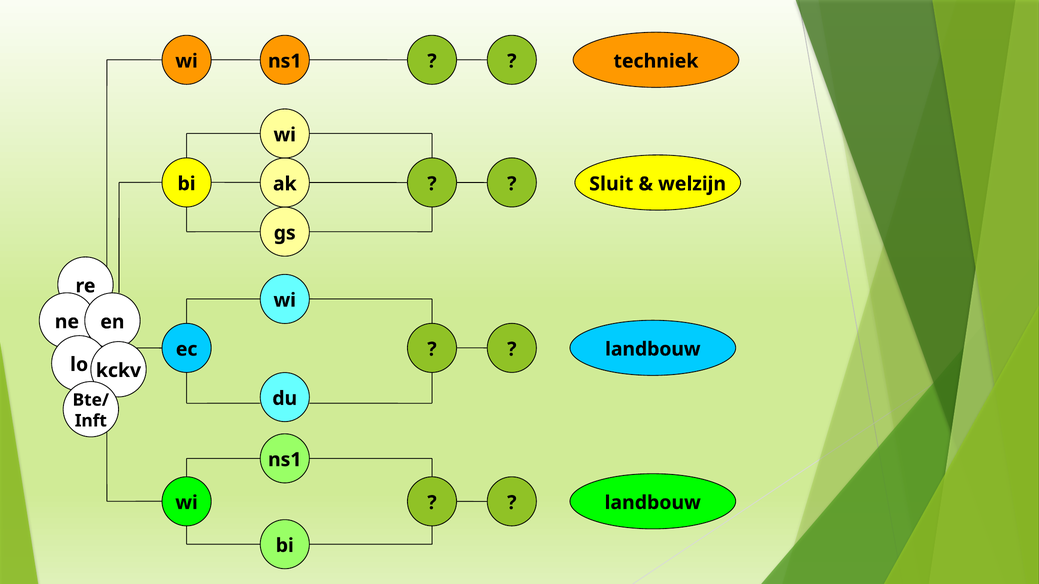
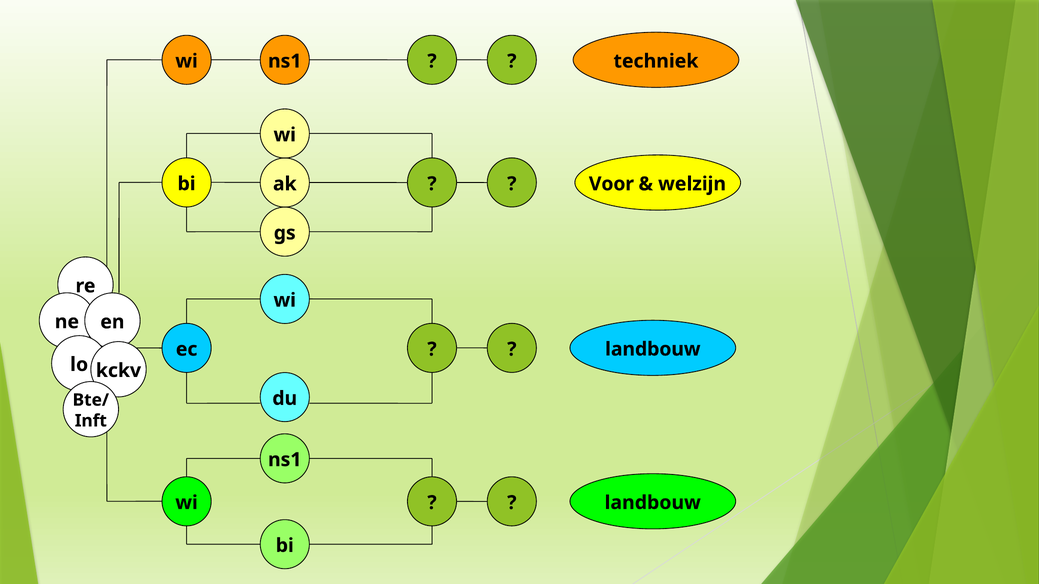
Sluit: Sluit -> Voor
